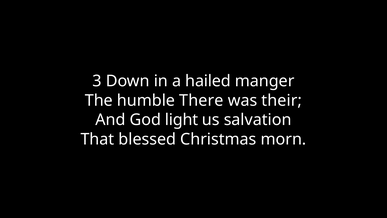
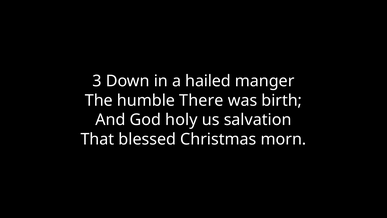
their: their -> birth
light: light -> holy
